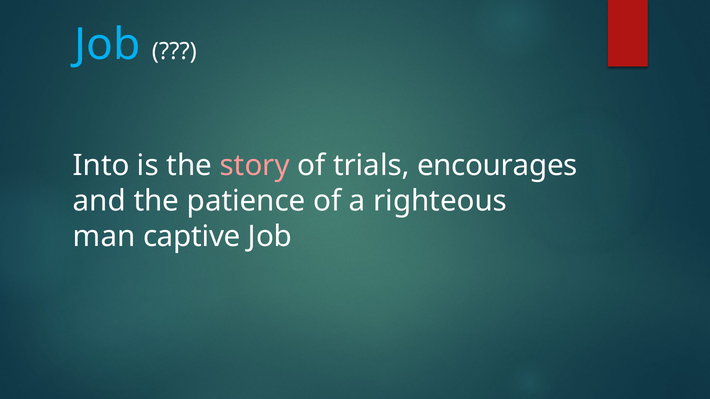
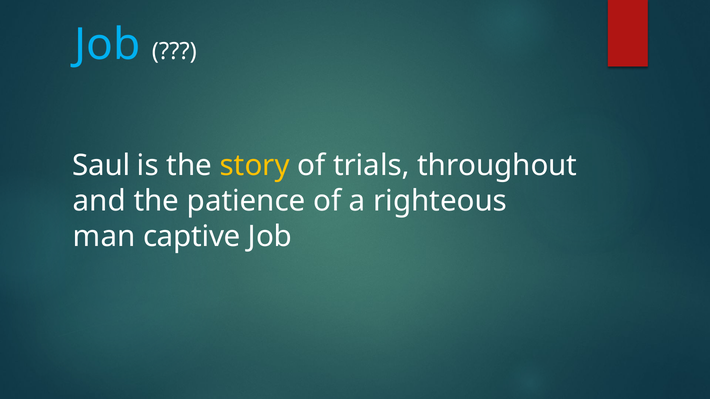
Into: Into -> Saul
story colour: pink -> yellow
encourages: encourages -> throughout
